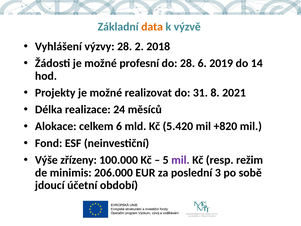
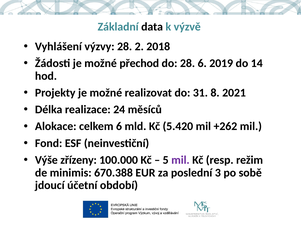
data colour: orange -> black
profesní: profesní -> přechod
+820: +820 -> +262
206.000: 206.000 -> 670.388
